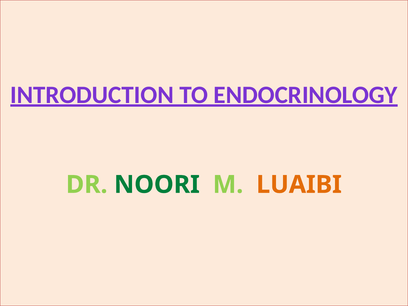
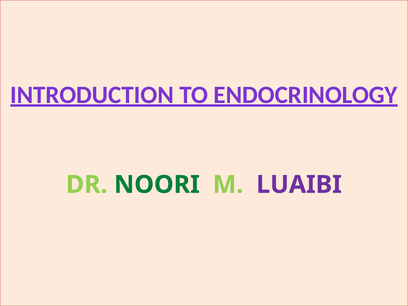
LUAIBI colour: orange -> purple
